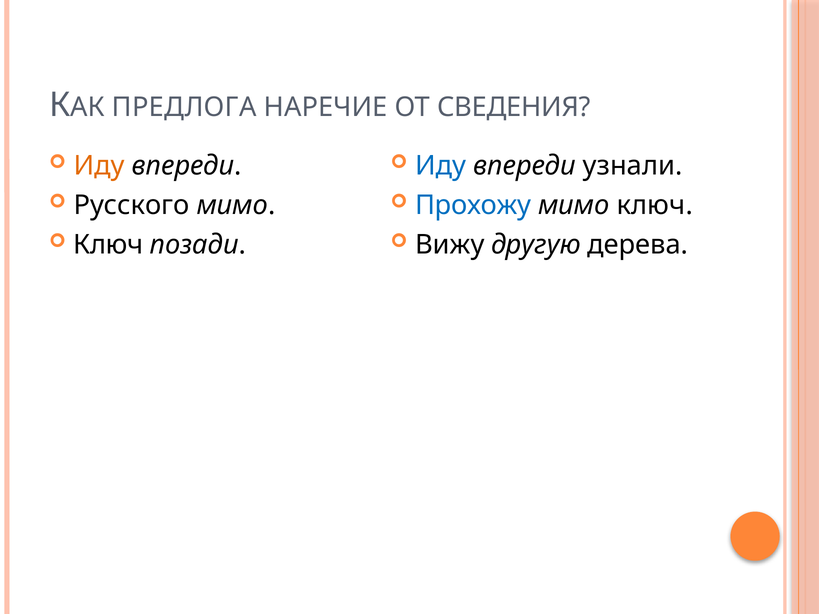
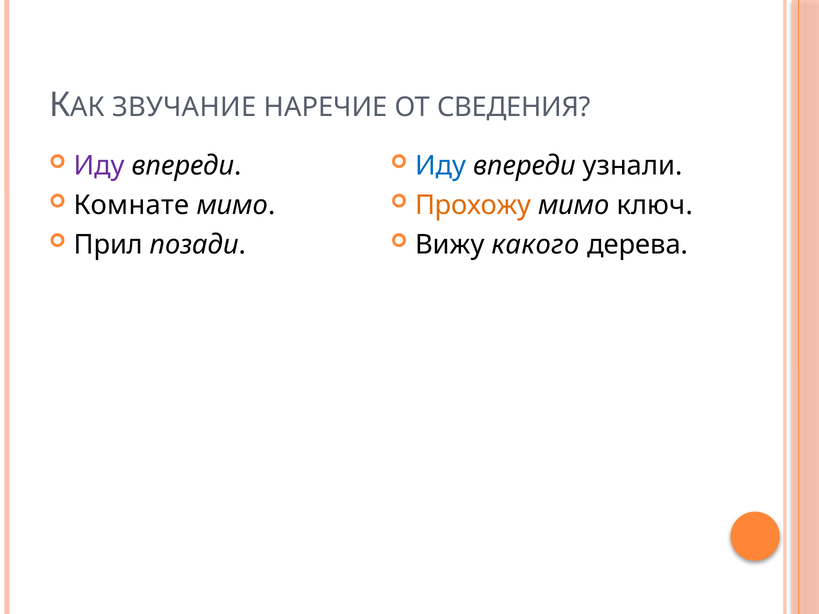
ПРЕДЛОГА: ПРЕДЛОГА -> ЗВУЧАНИЕ
Иду at (99, 166) colour: orange -> purple
Русского: Русского -> Комнате
Прохожу colour: blue -> orange
Ключ at (108, 245): Ключ -> Прил
другую: другую -> какого
